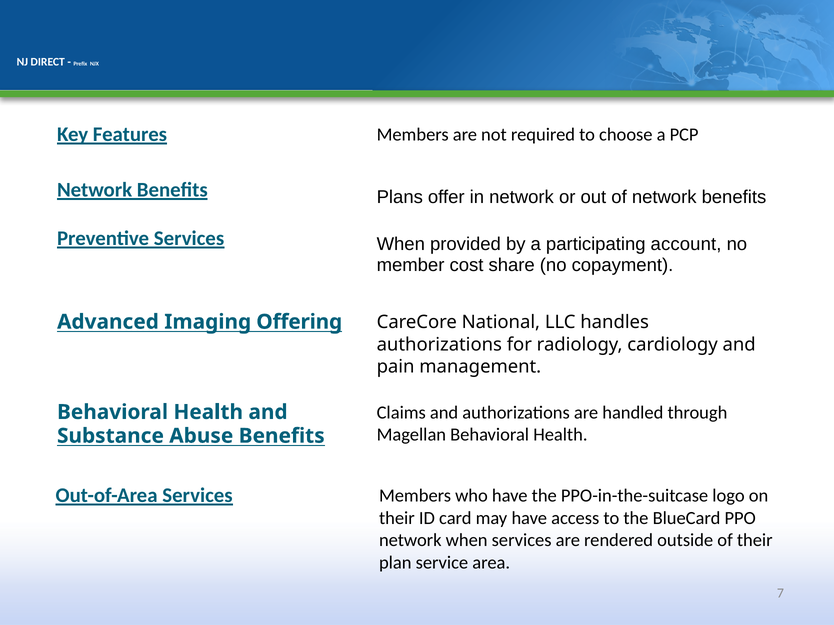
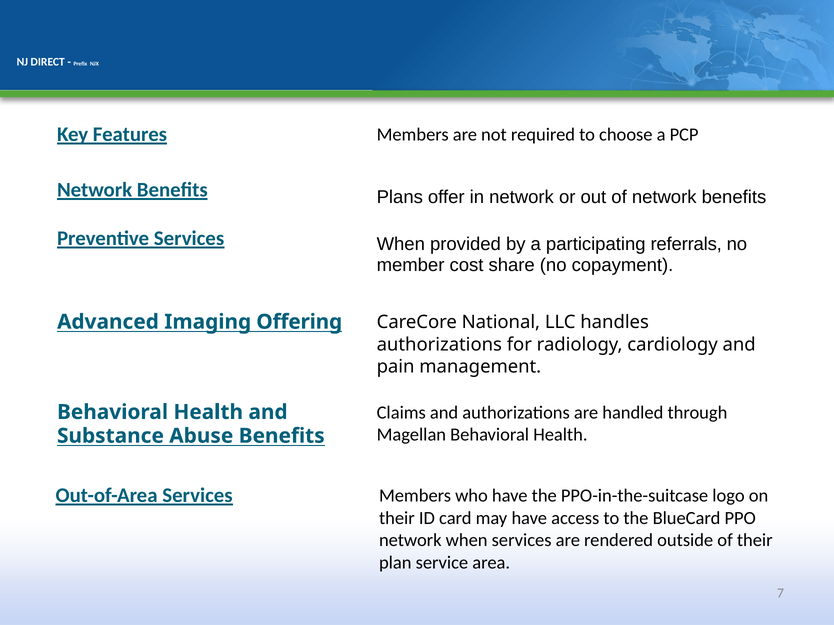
account: account -> referrals
